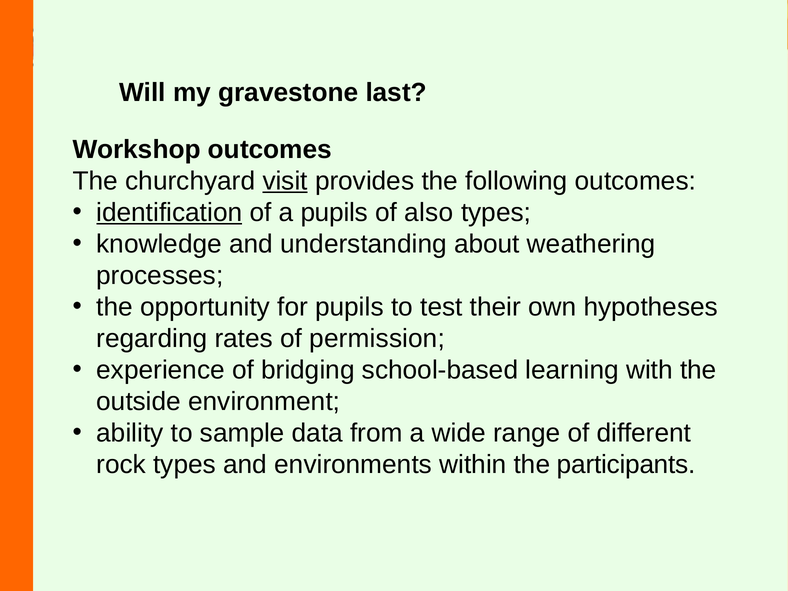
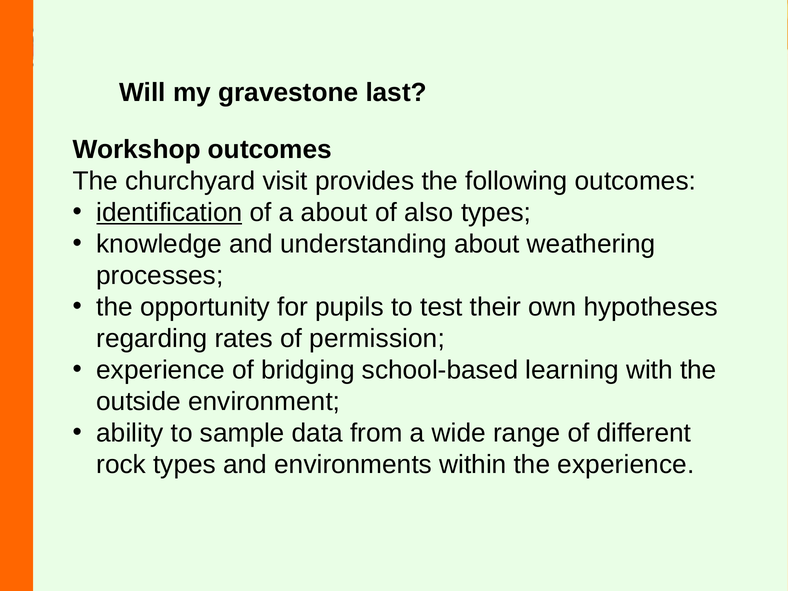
visit underline: present -> none
a pupils: pupils -> about
the participants: participants -> experience
